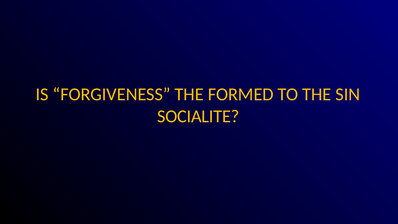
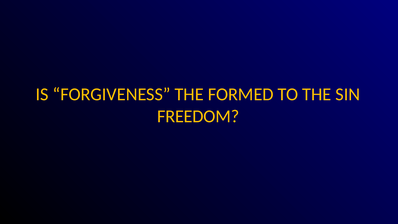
SOCIALITE: SOCIALITE -> FREEDOM
